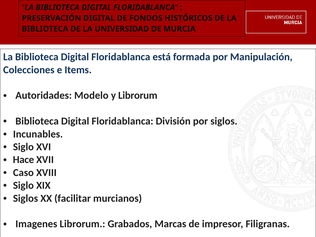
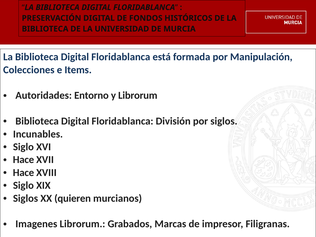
Modelo: Modelo -> Entorno
Caso at (23, 173): Caso -> Hace
facilitar: facilitar -> quieren
